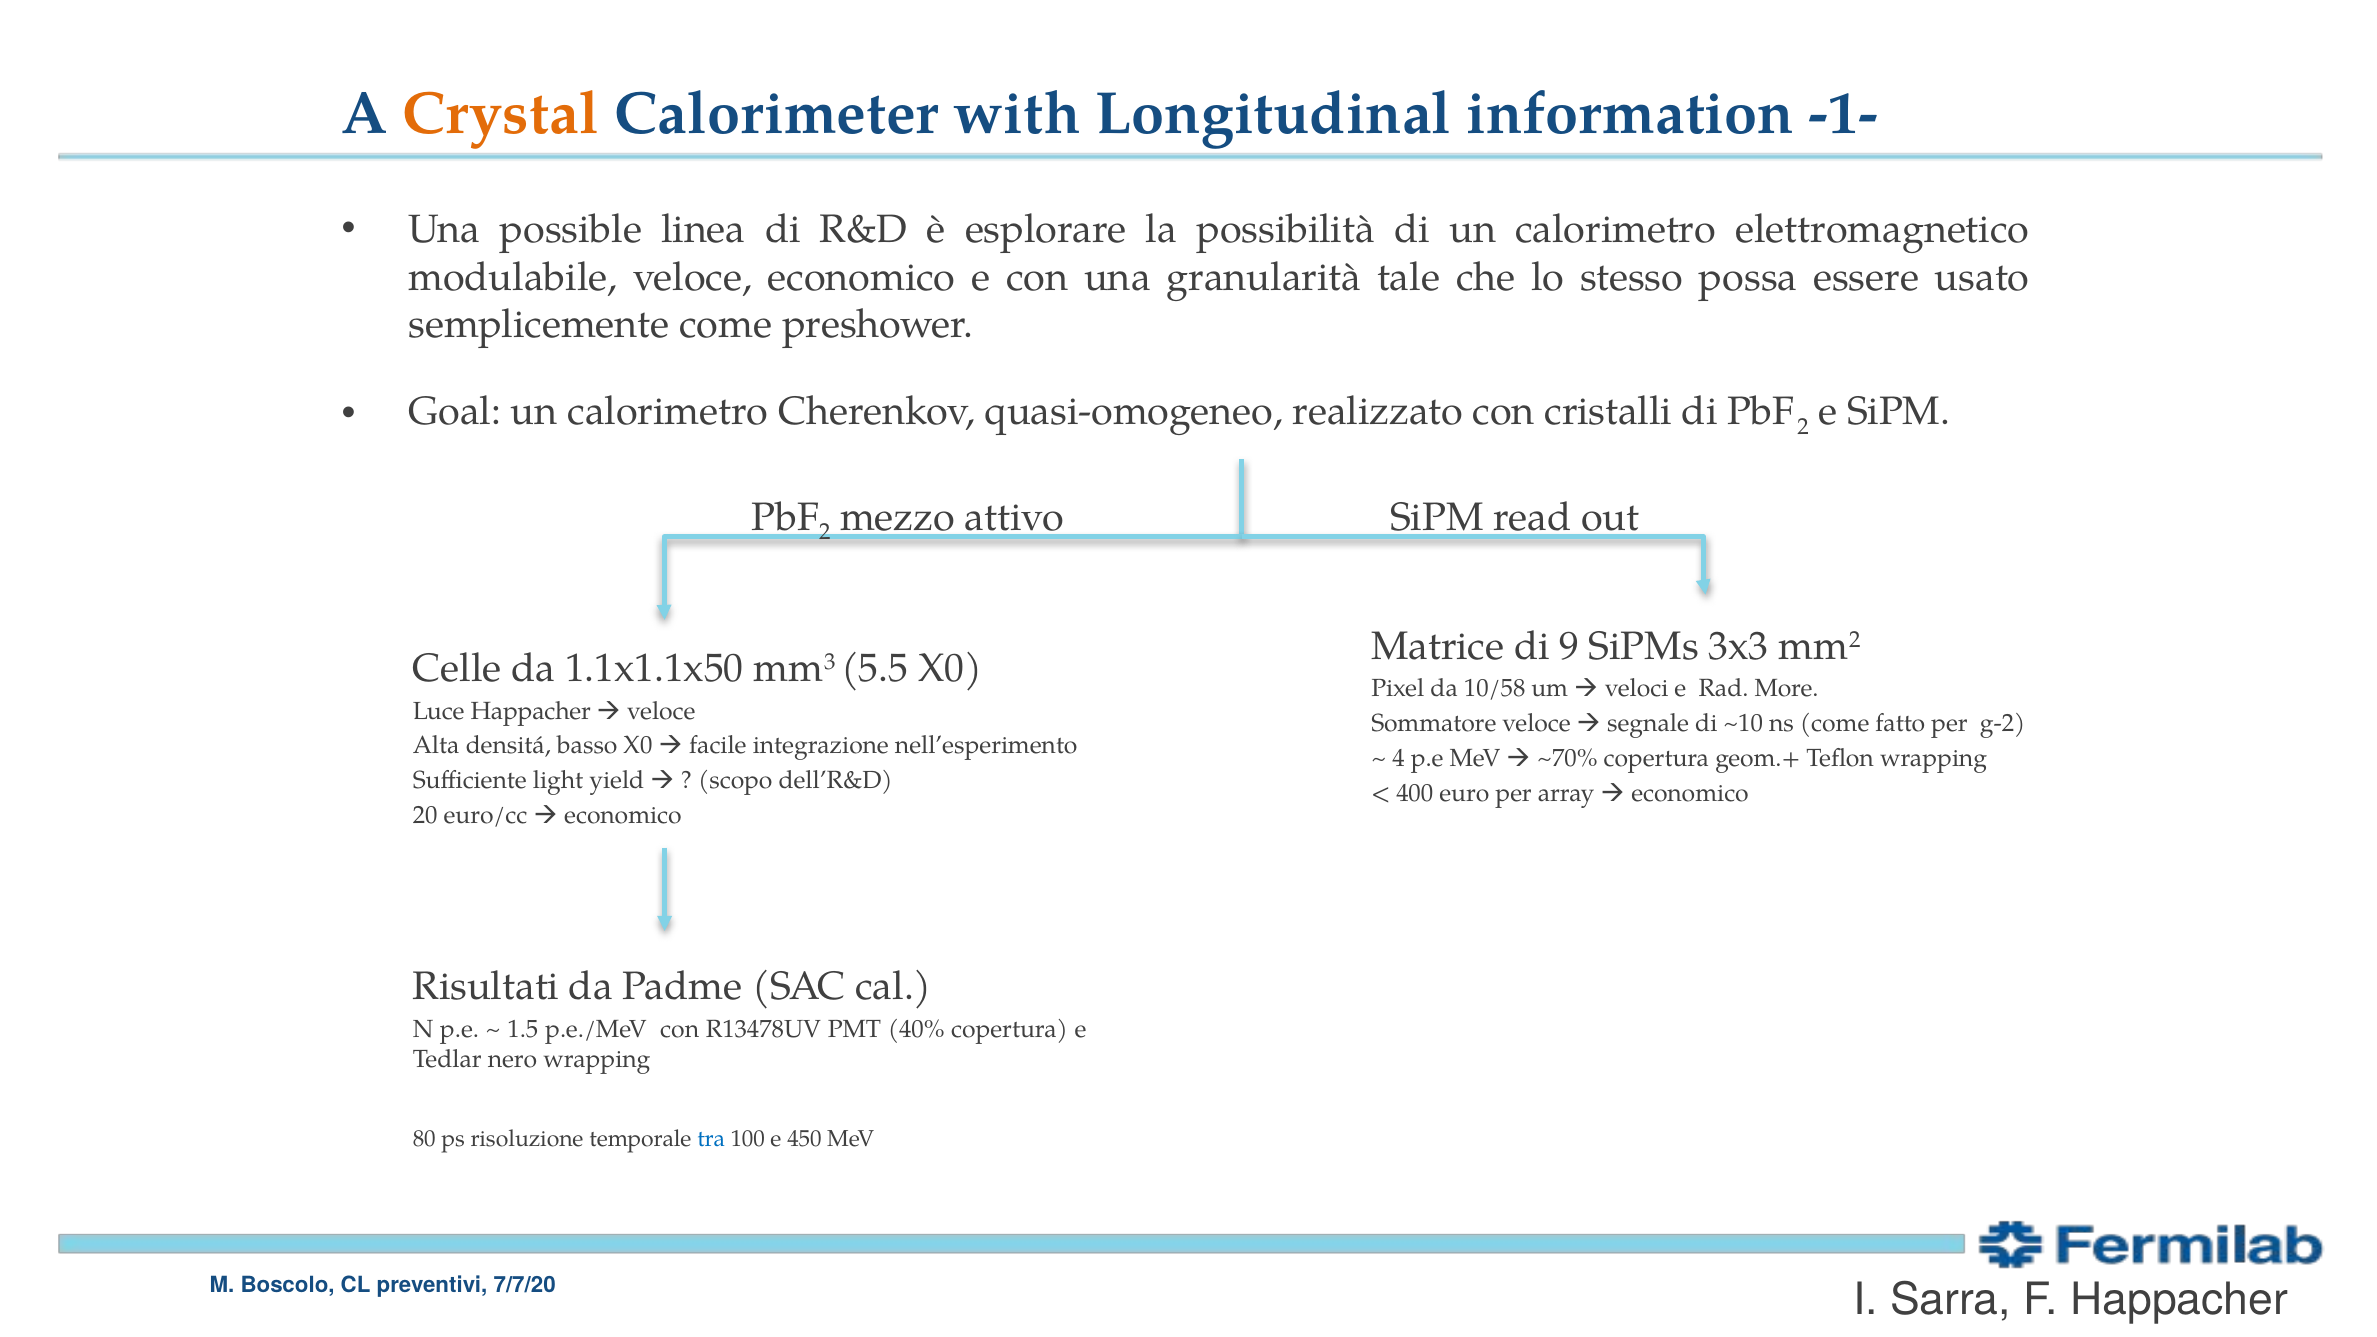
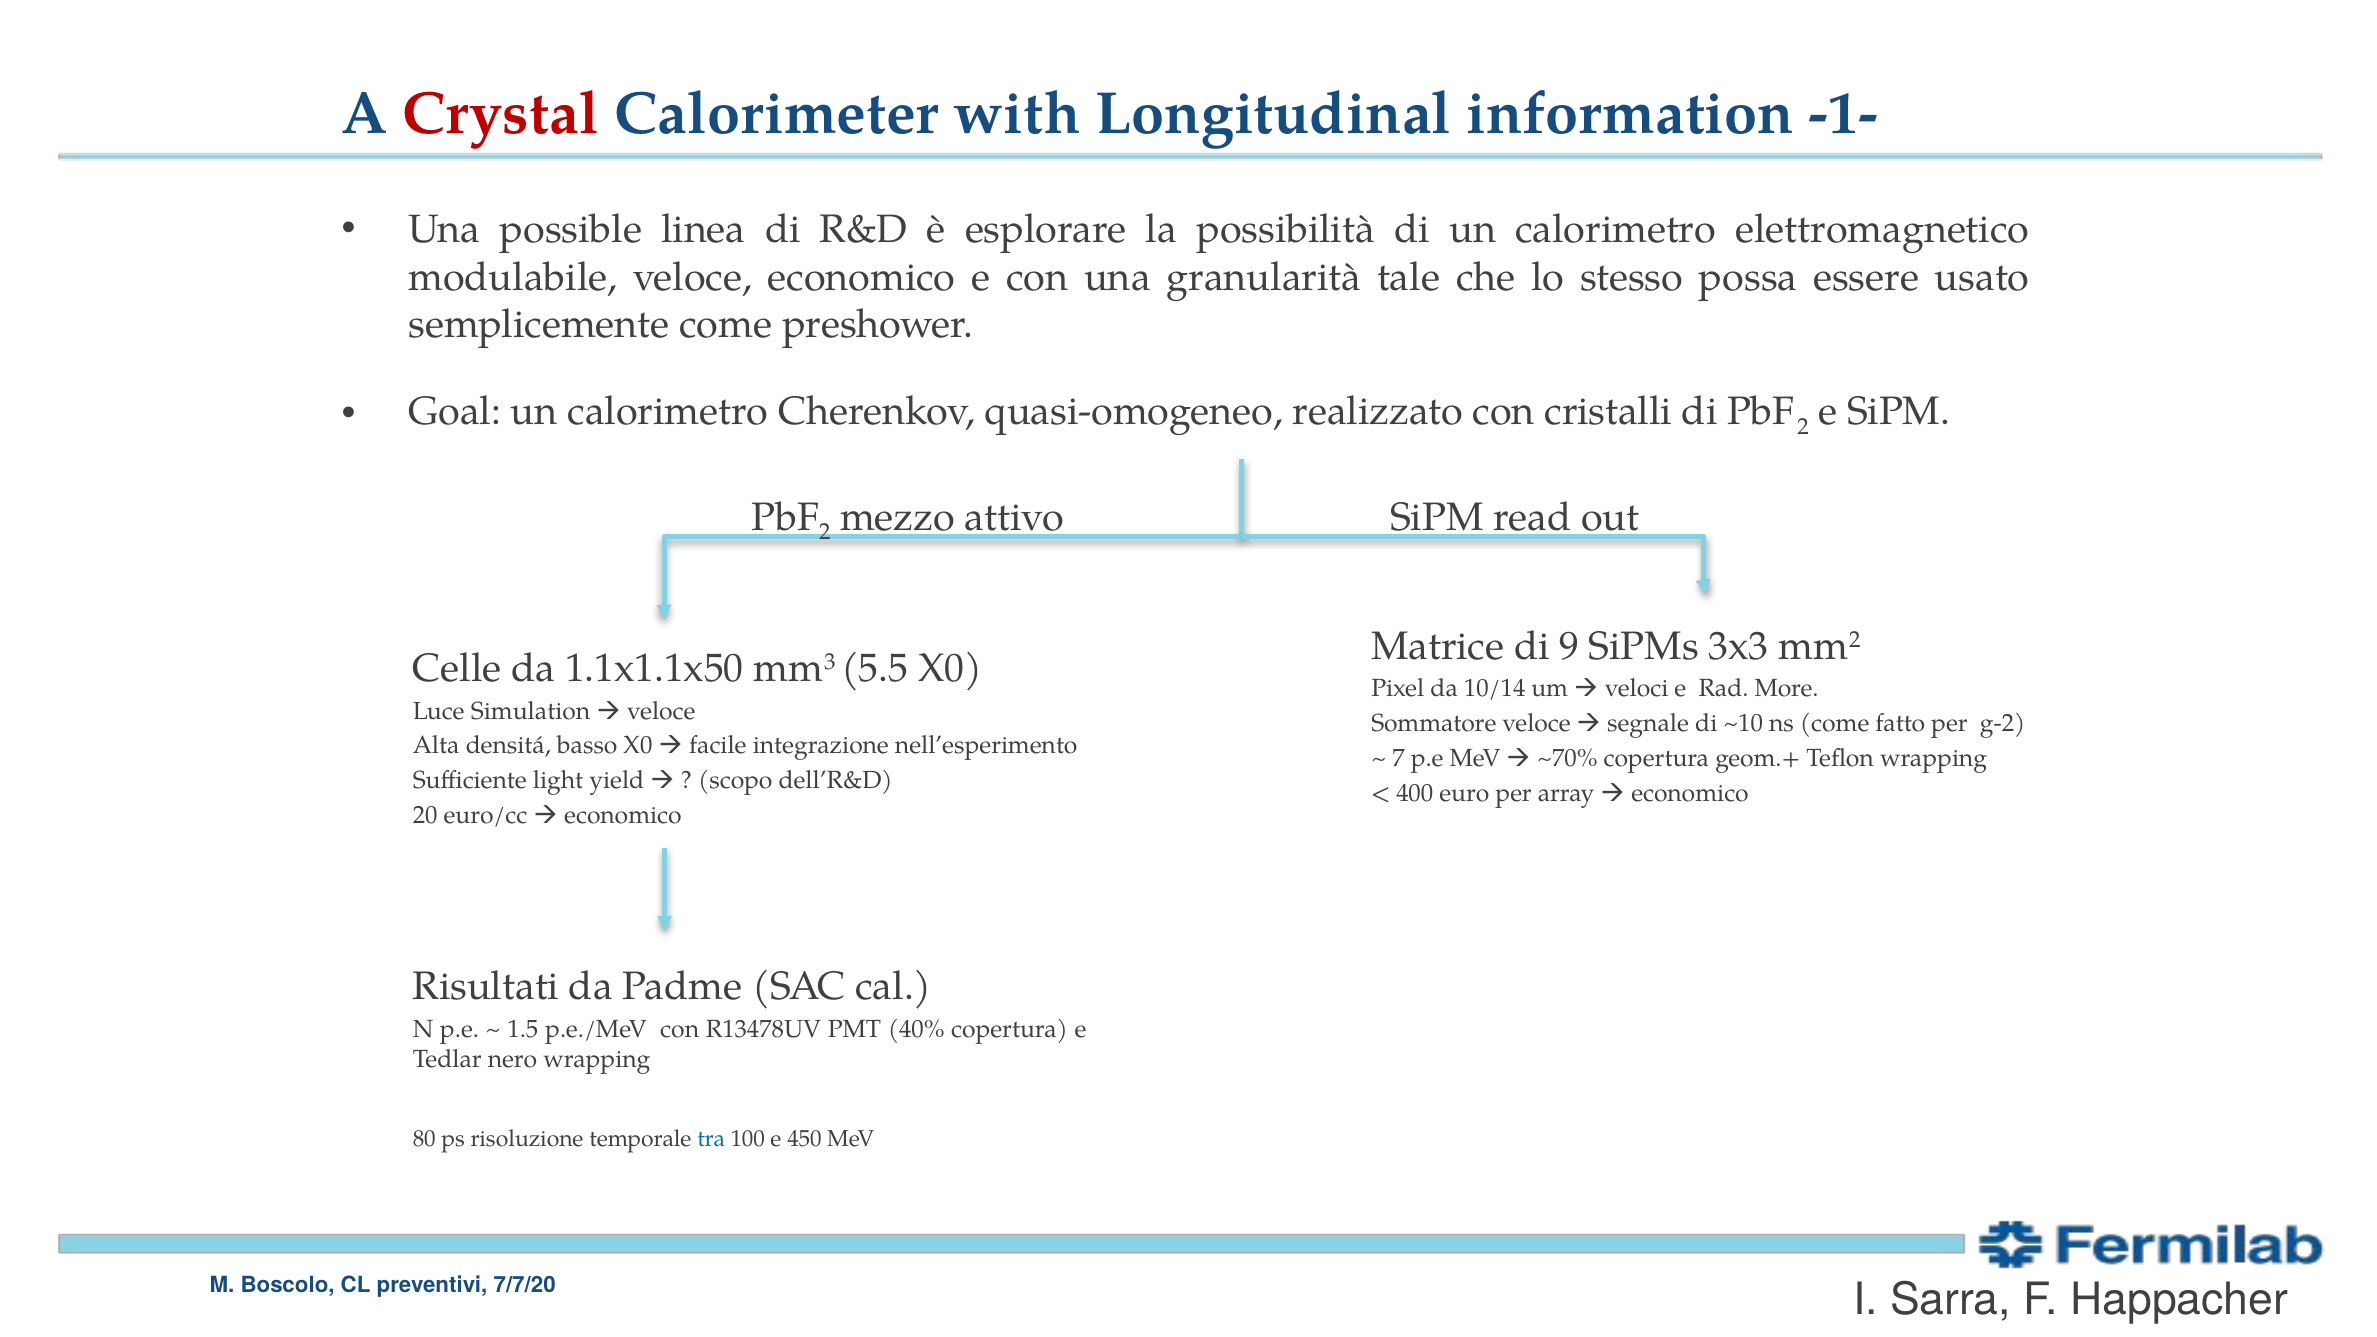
Crystal colour: orange -> red
10/58: 10/58 -> 10/14
Luce Happacher: Happacher -> Simulation
4: 4 -> 7
